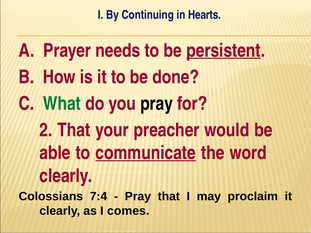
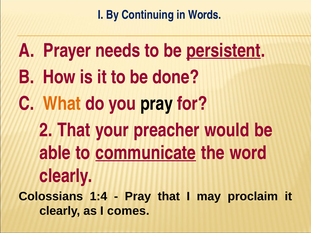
Hearts: Hearts -> Words
What colour: green -> orange
7:4: 7:4 -> 1:4
